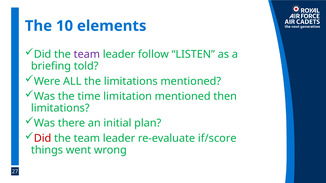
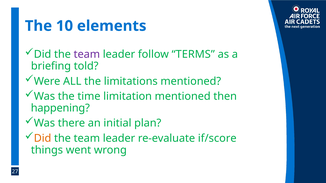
LISTEN: LISTEN -> TERMS
limitations at (60, 108): limitations -> happening
Did at (43, 139) colour: red -> orange
